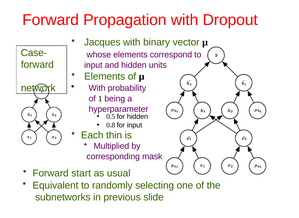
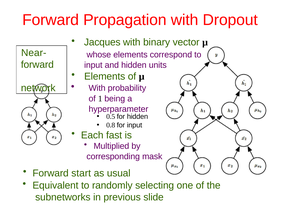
Case-: Case- -> Near-
thin: thin -> fast
